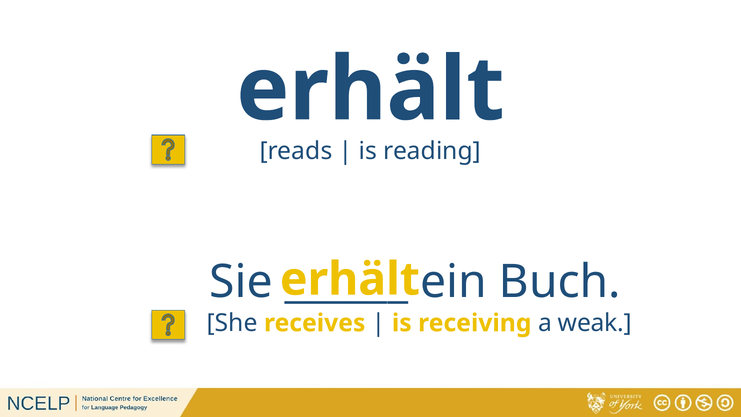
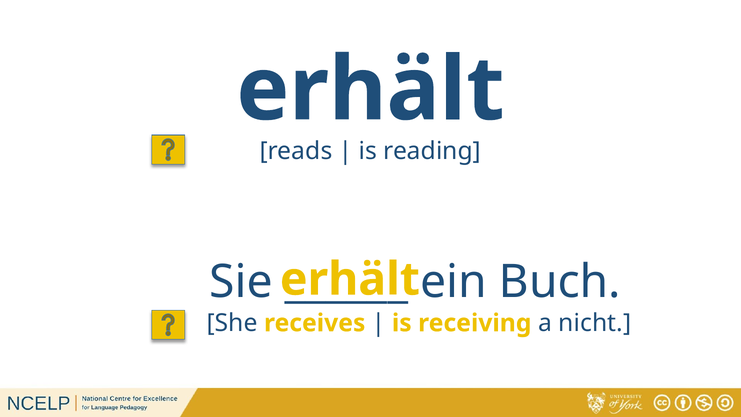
weak: weak -> nicht
